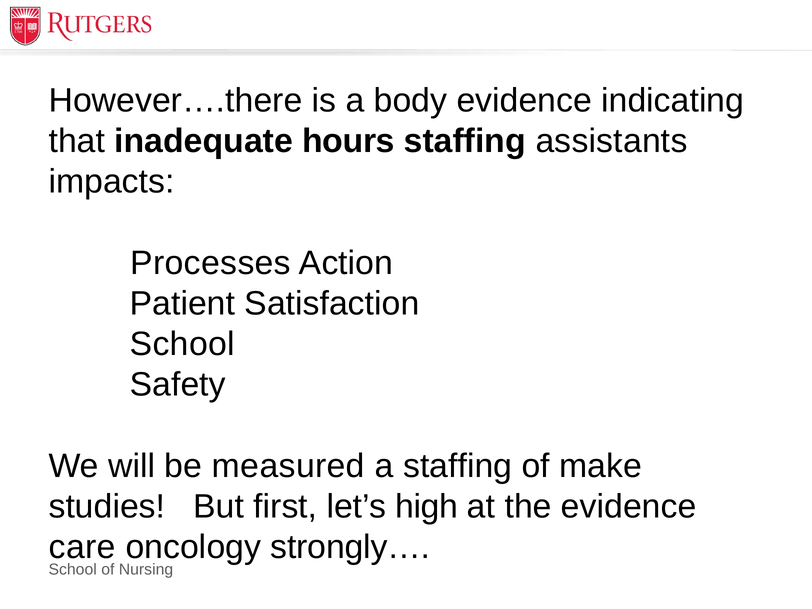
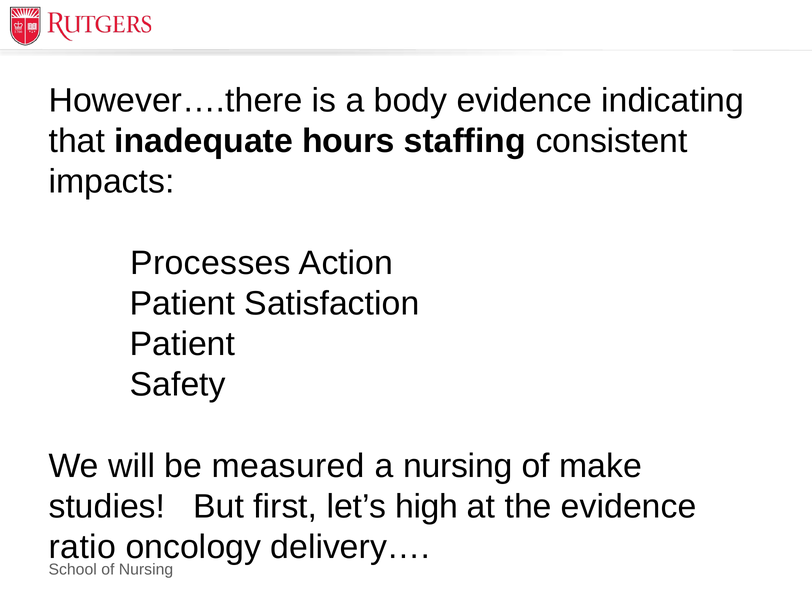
assistants: assistants -> consistent
School at (182, 344): School -> Patient
a staffing: staffing -> nursing
care: care -> ratio
strongly…: strongly… -> delivery…
